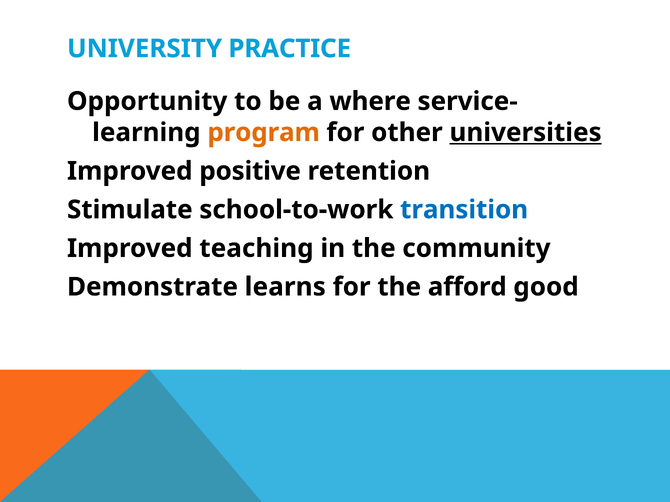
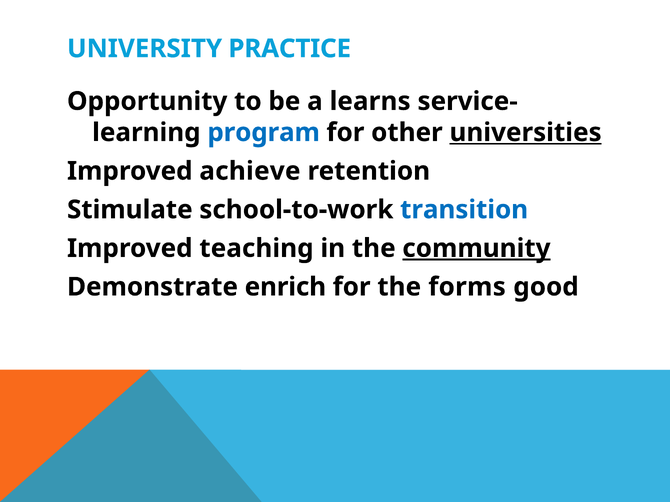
where: where -> learns
program colour: orange -> blue
positive: positive -> achieve
community underline: none -> present
learns: learns -> enrich
afford: afford -> forms
